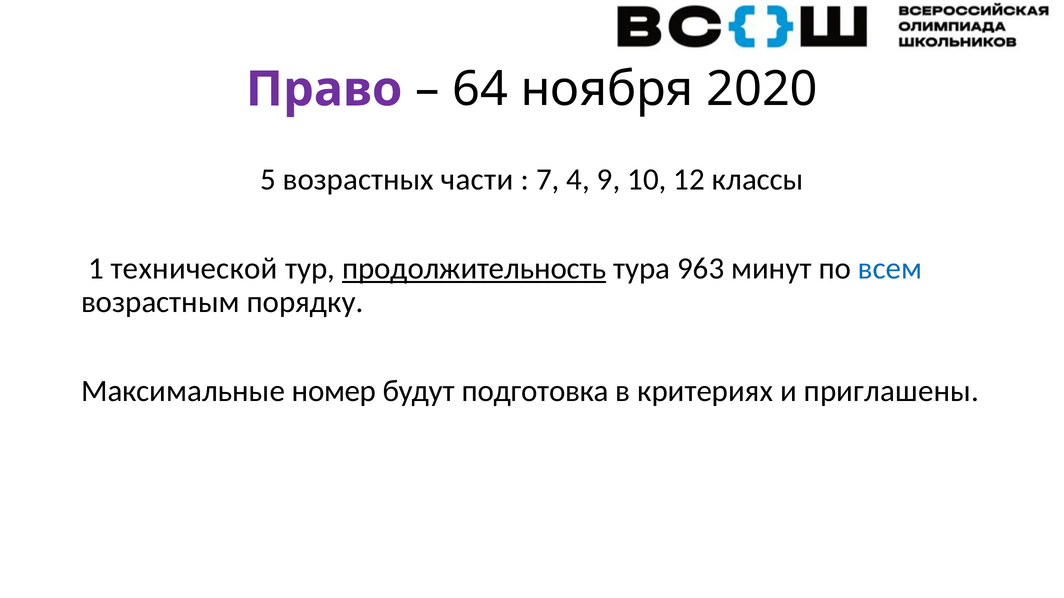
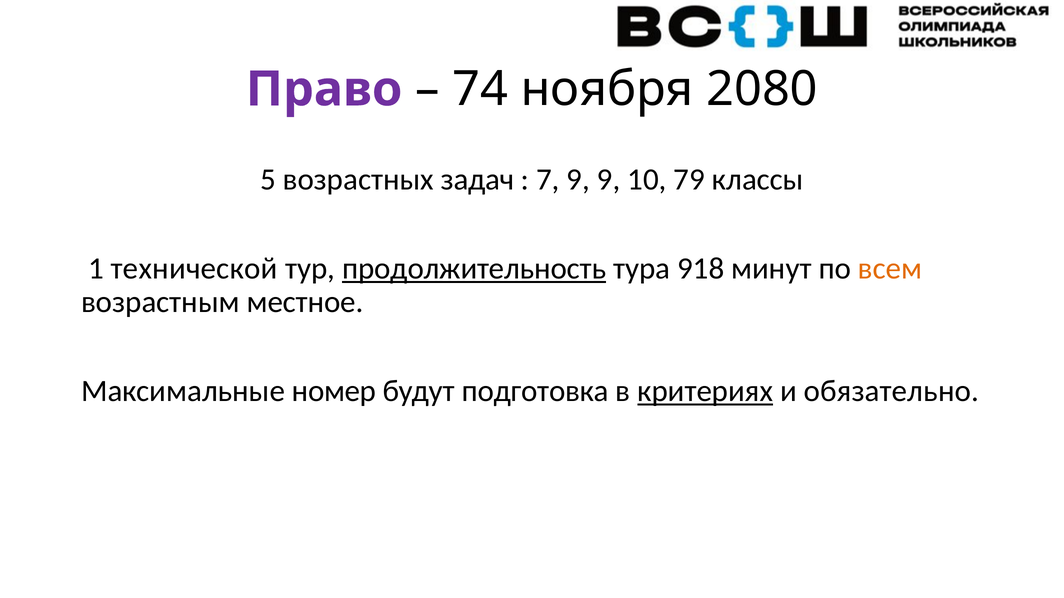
64: 64 -> 74
2020: 2020 -> 2080
части: части -> задач
7 4: 4 -> 9
12: 12 -> 79
963: 963 -> 918
всем colour: blue -> orange
порядку: порядку -> местное
критериях underline: none -> present
приглашены: приглашены -> обязательно
